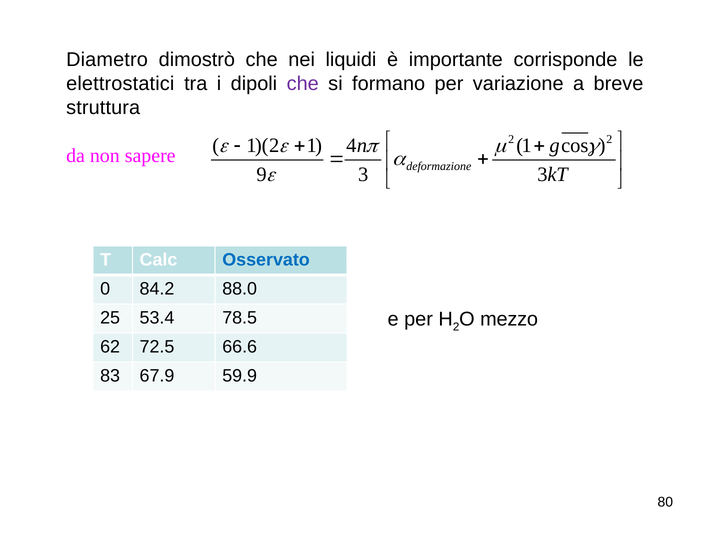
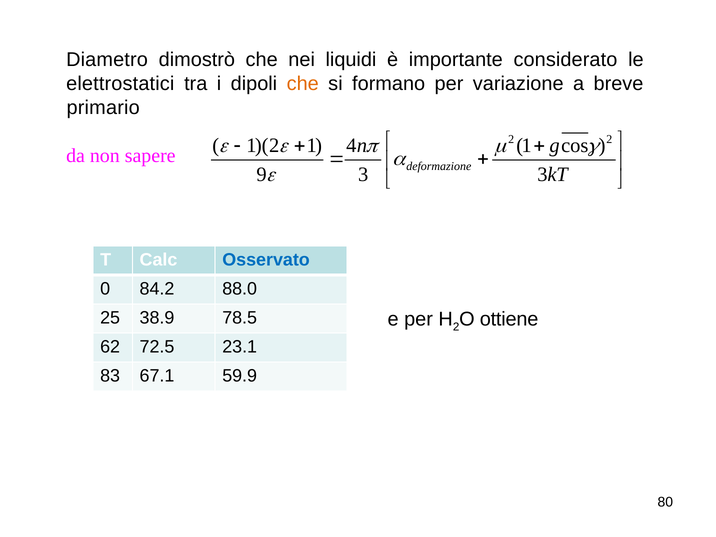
corrisponde: corrisponde -> considerato
che at (303, 84) colour: purple -> orange
struttura: struttura -> primario
53.4: 53.4 -> 38.9
mezzo: mezzo -> ottiene
66.6: 66.6 -> 23.1
67.9: 67.9 -> 67.1
